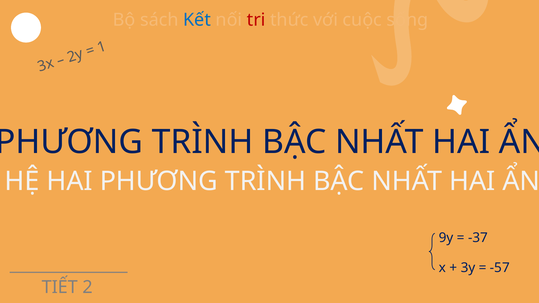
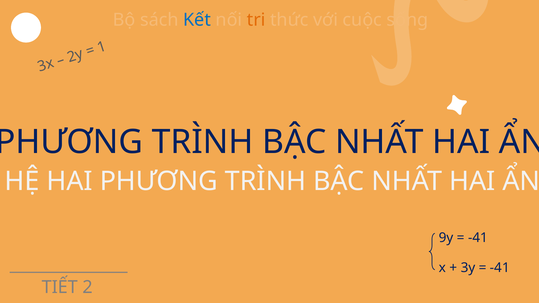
tri colour: red -> orange
-37 at (478, 238): -37 -> -41
-57 at (500, 268): -57 -> -41
